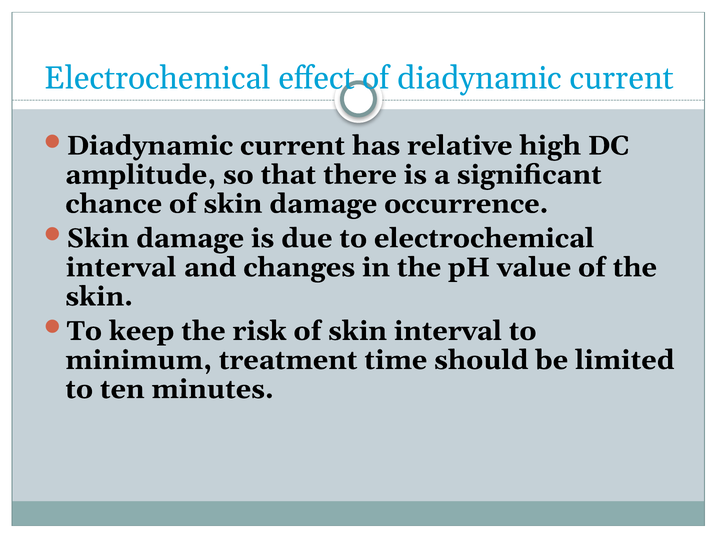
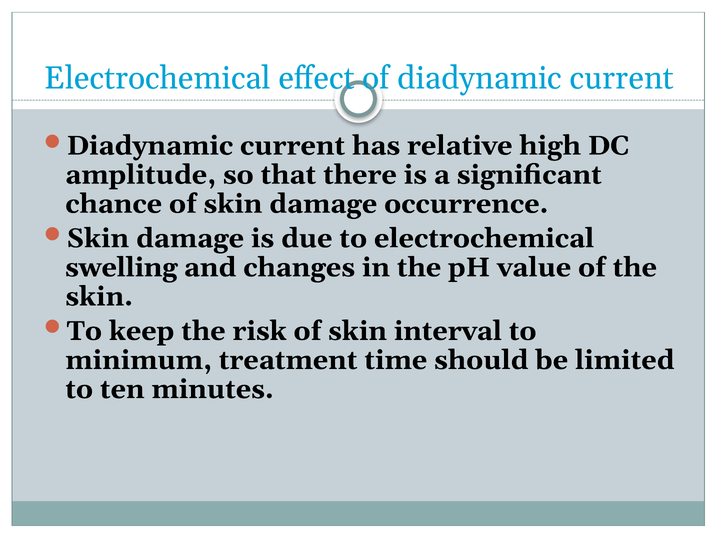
interval at (121, 267): interval -> swelling
